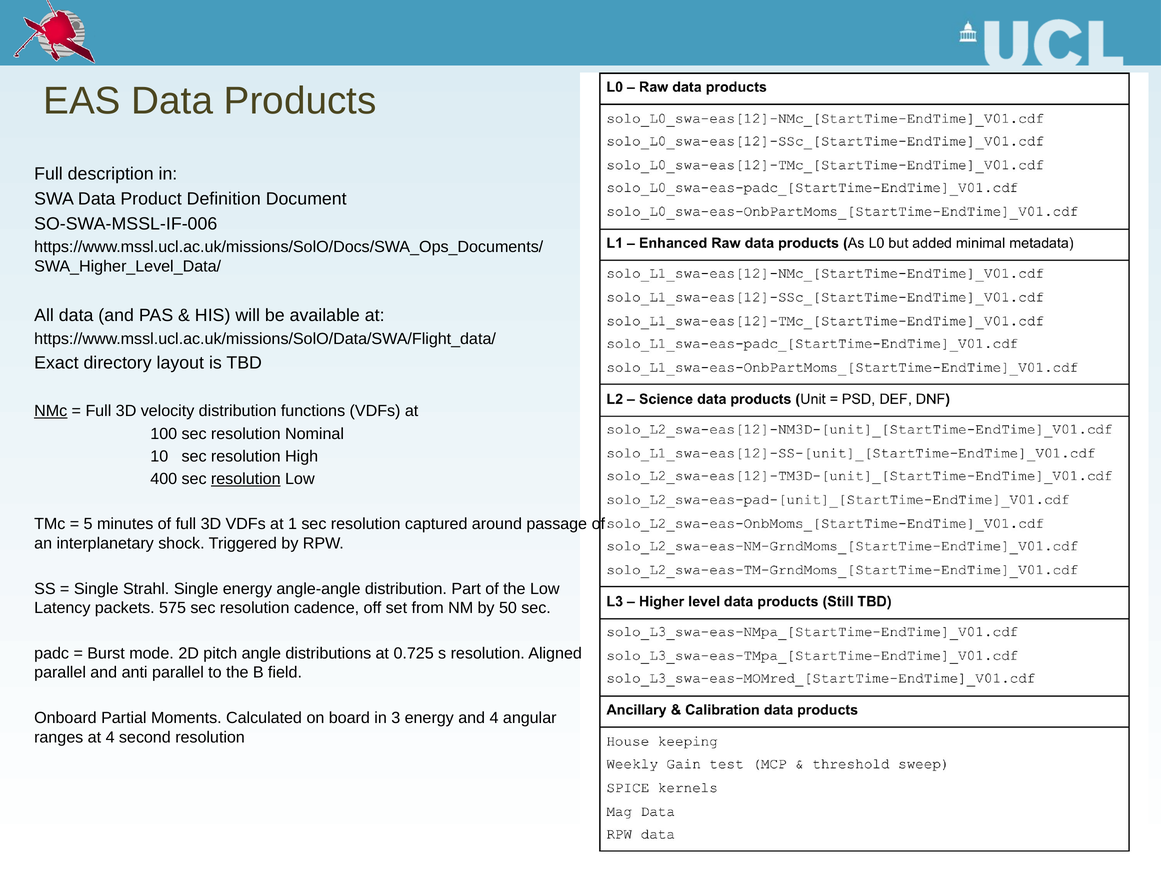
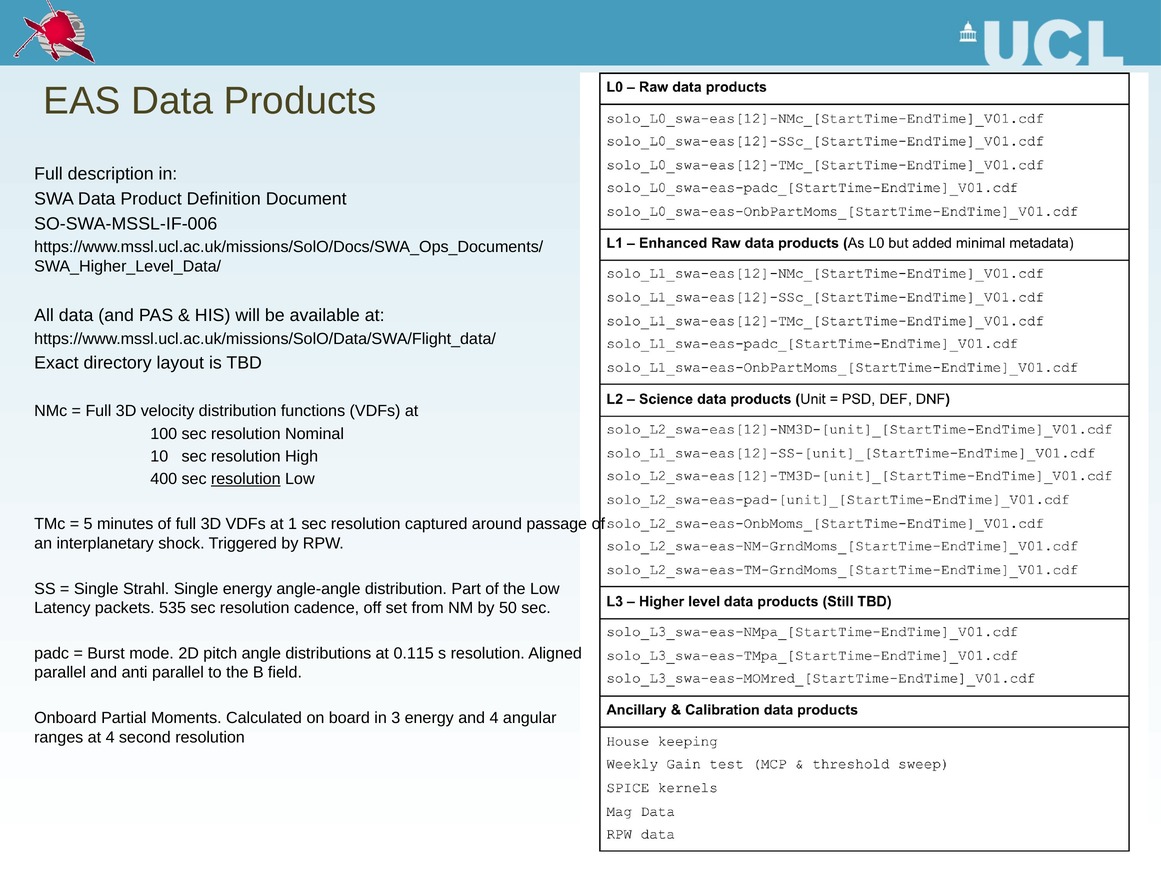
NMc underline: present -> none
575: 575 -> 535
0.725: 0.725 -> 0.115
